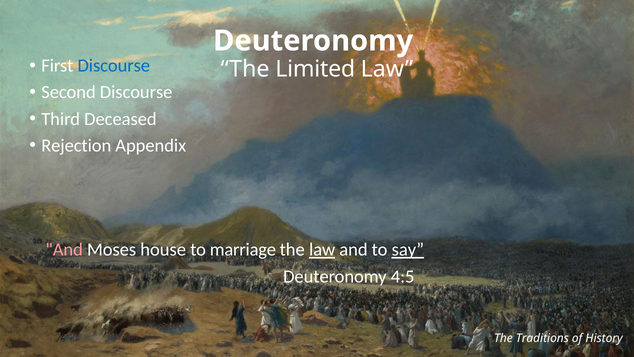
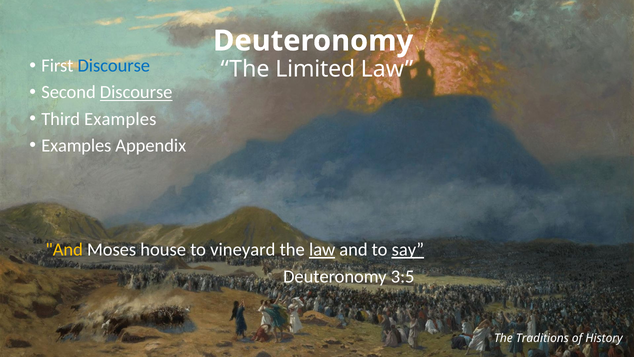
Discourse at (136, 92) underline: none -> present
Third Deceased: Deceased -> Examples
Rejection at (76, 145): Rejection -> Examples
And at (64, 250) colour: pink -> yellow
marriage: marriage -> vineyard
4:5: 4:5 -> 3:5
